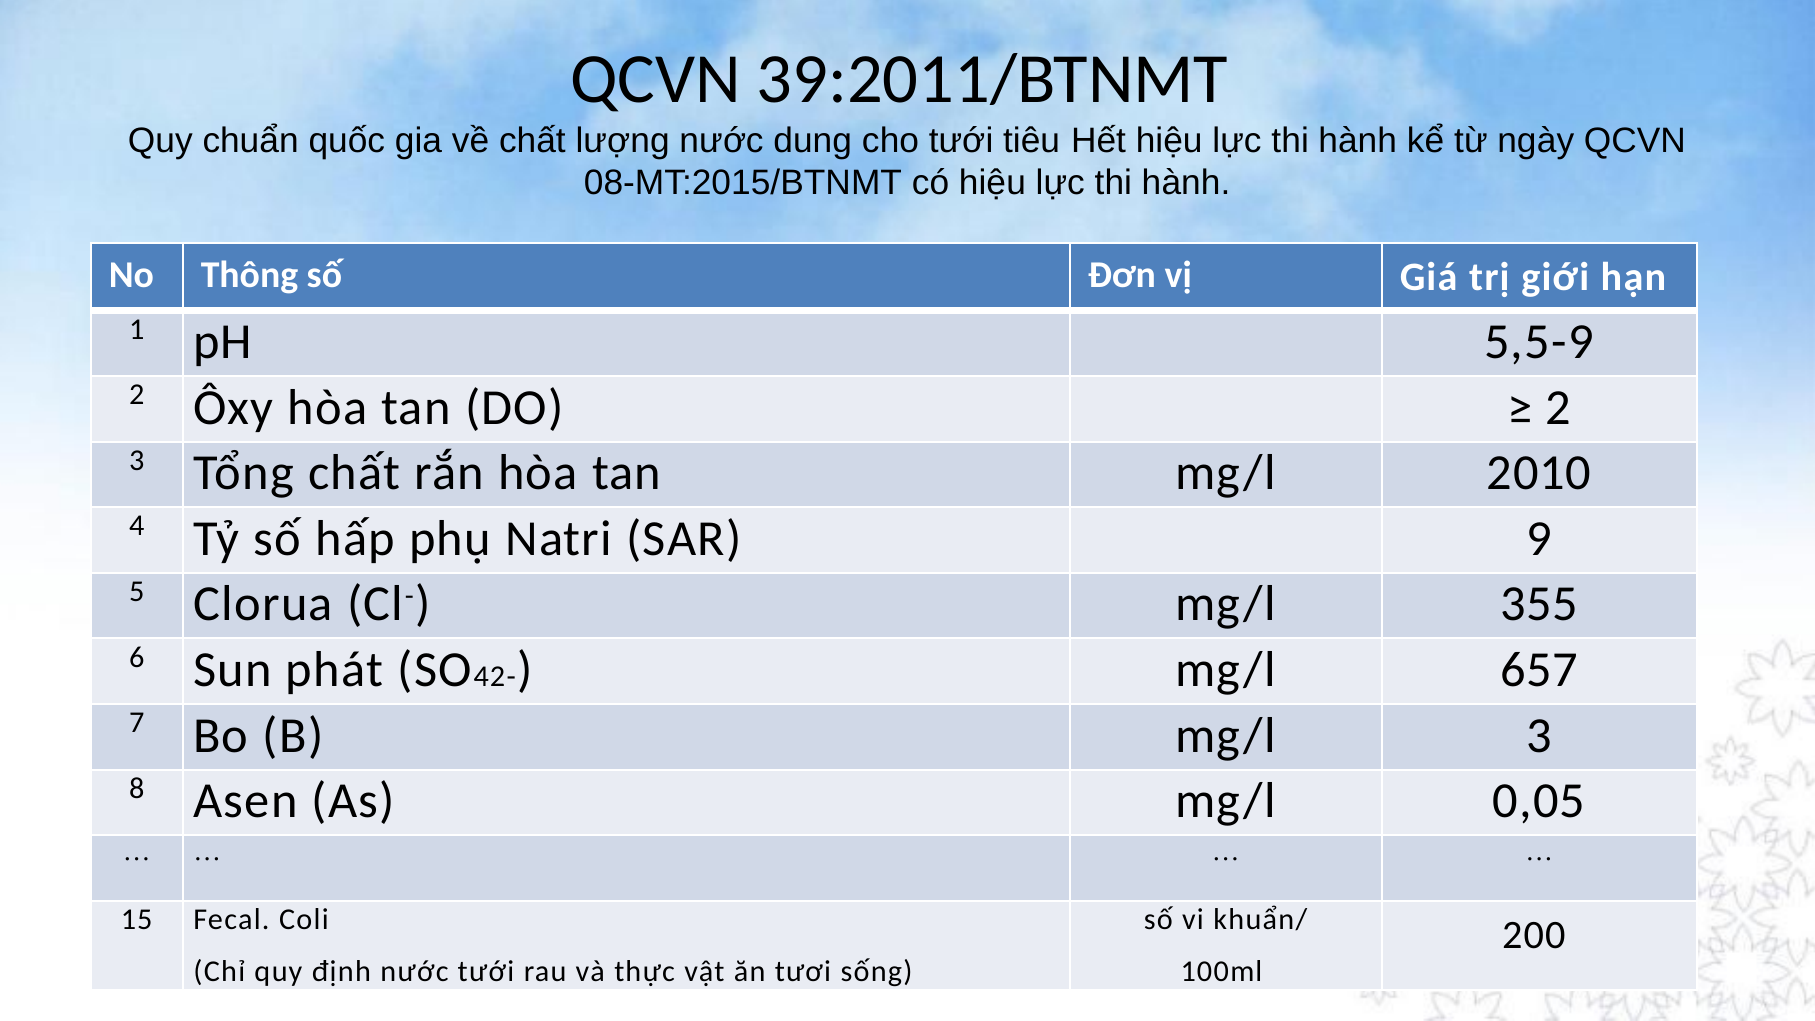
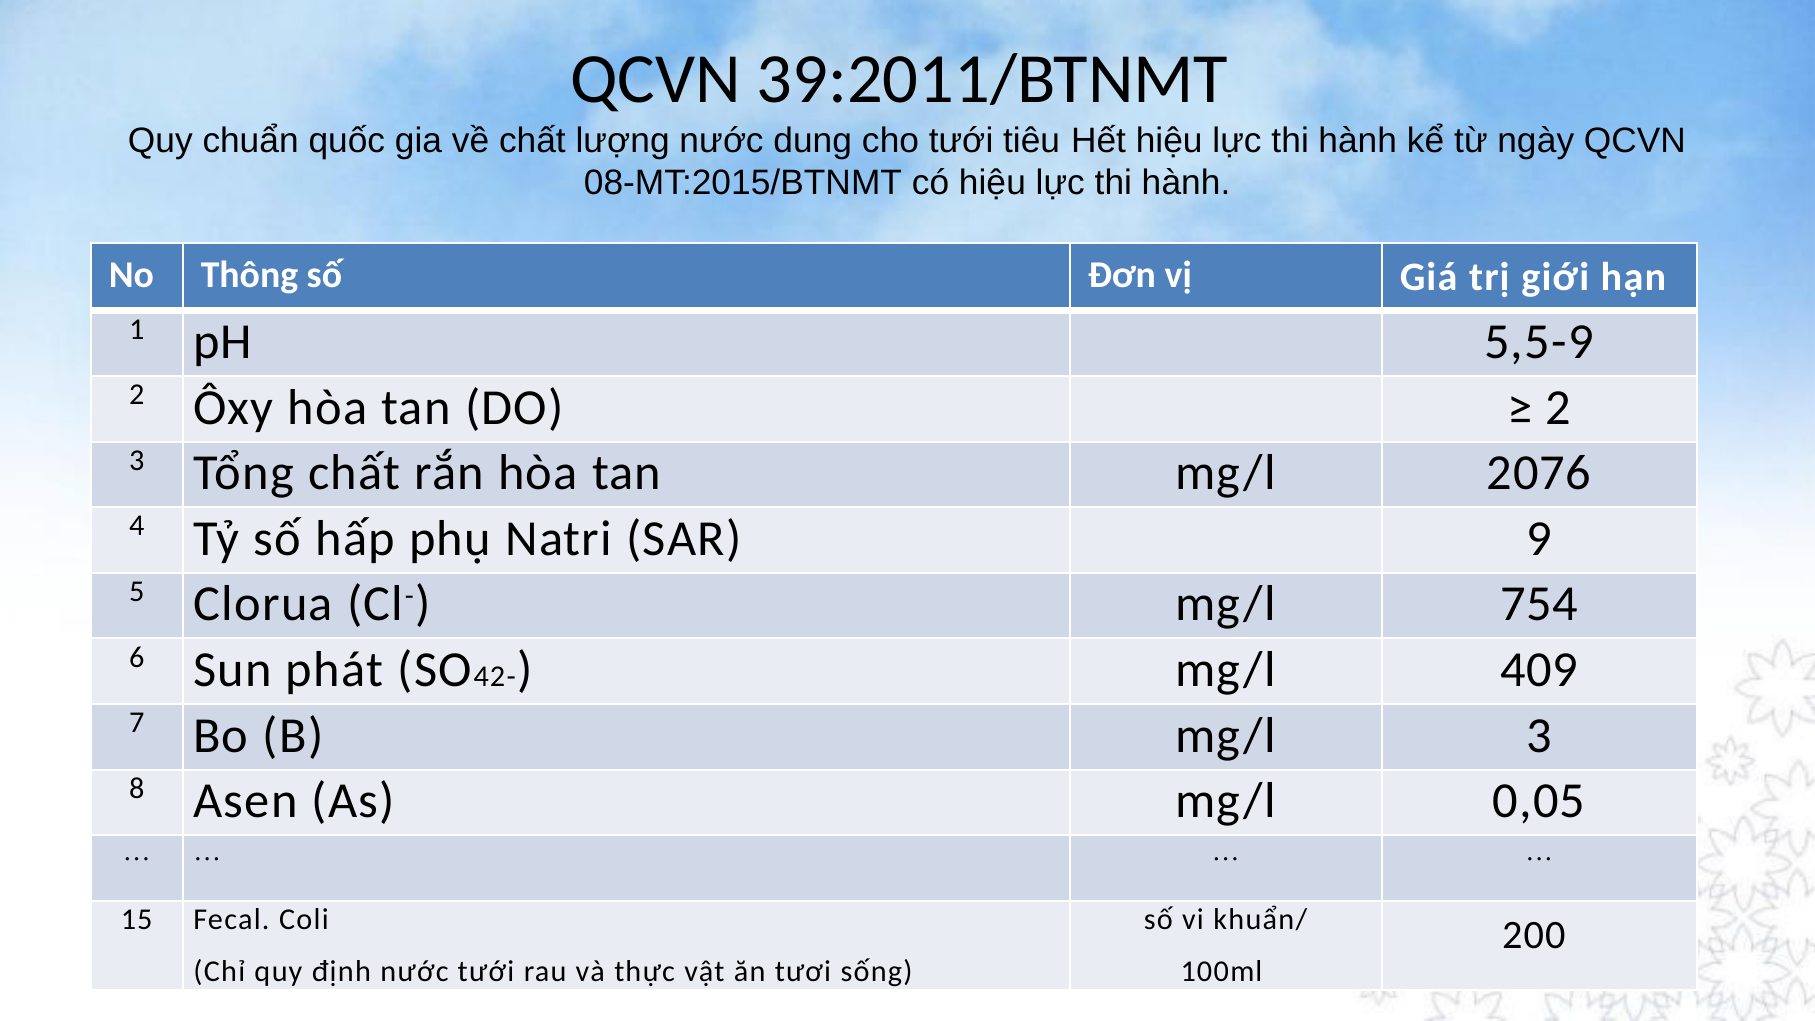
2010: 2010 -> 2076
355: 355 -> 754
657: 657 -> 409
